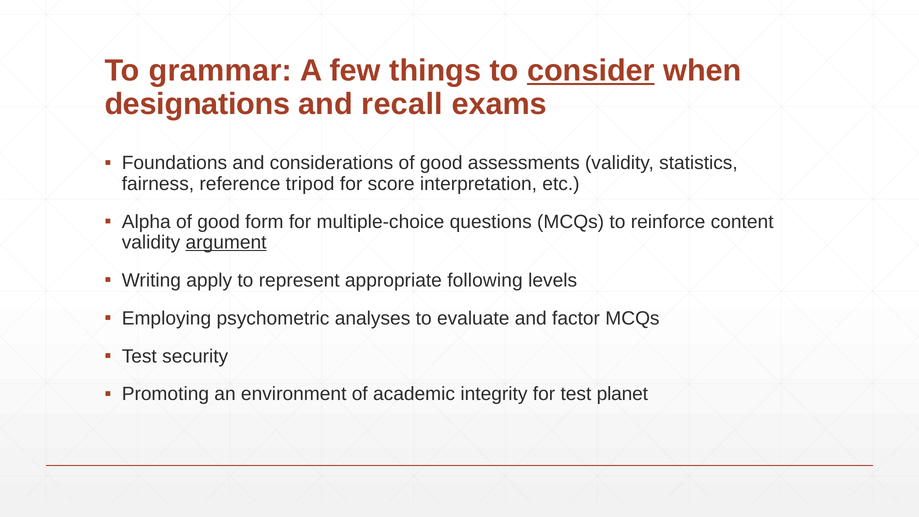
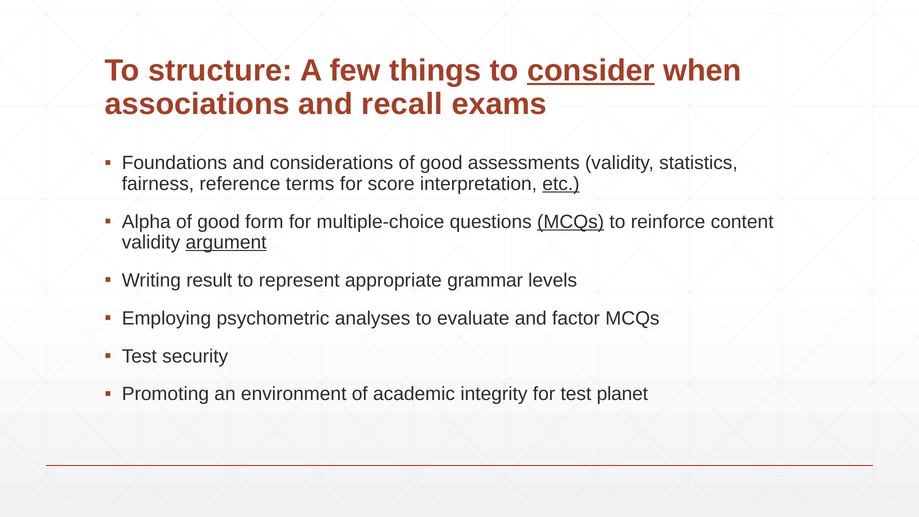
grammar: grammar -> structure
designations: designations -> associations
tripod: tripod -> terms
etc underline: none -> present
MCQs at (571, 222) underline: none -> present
apply: apply -> result
following: following -> grammar
